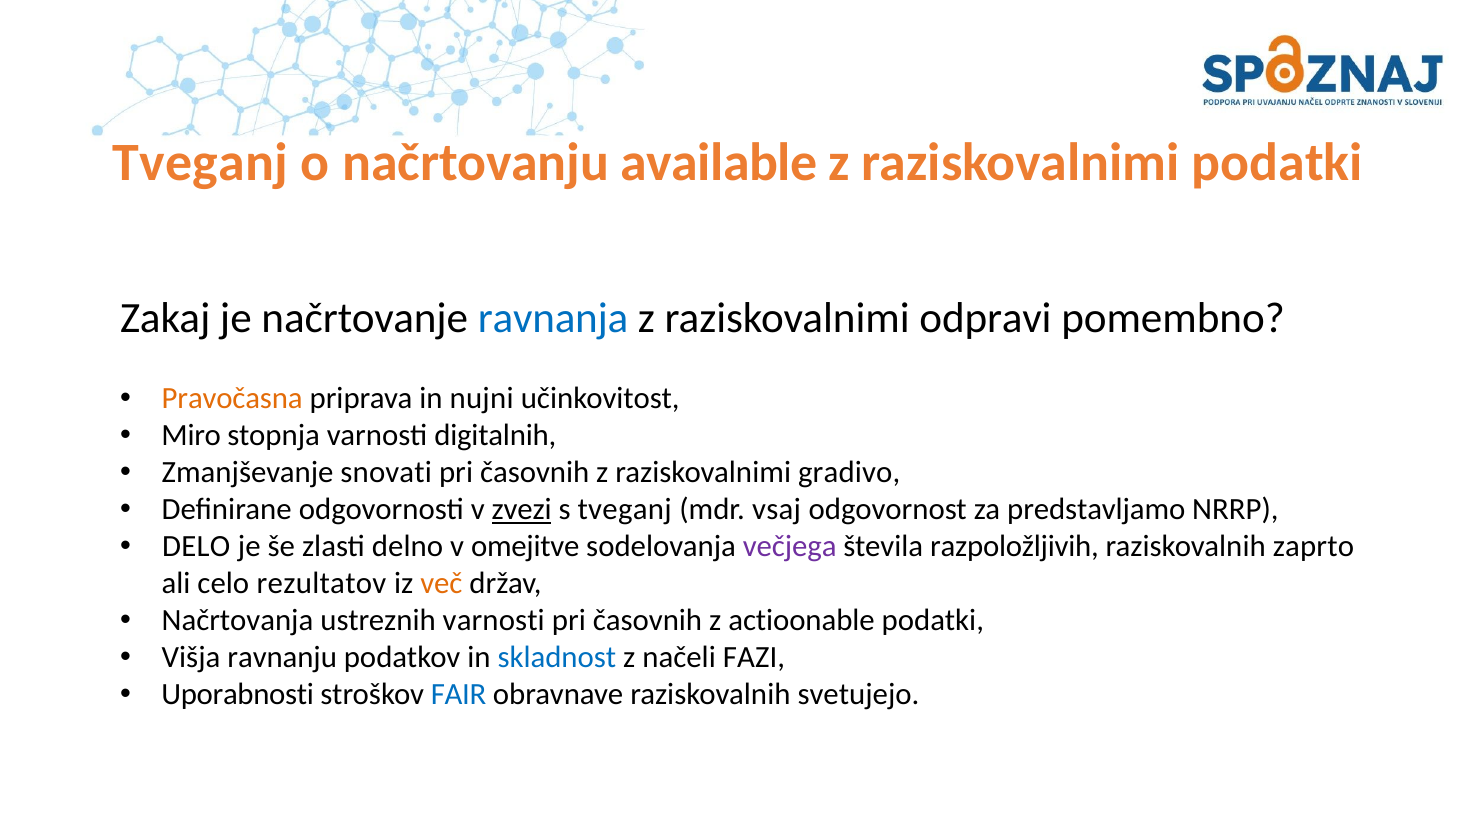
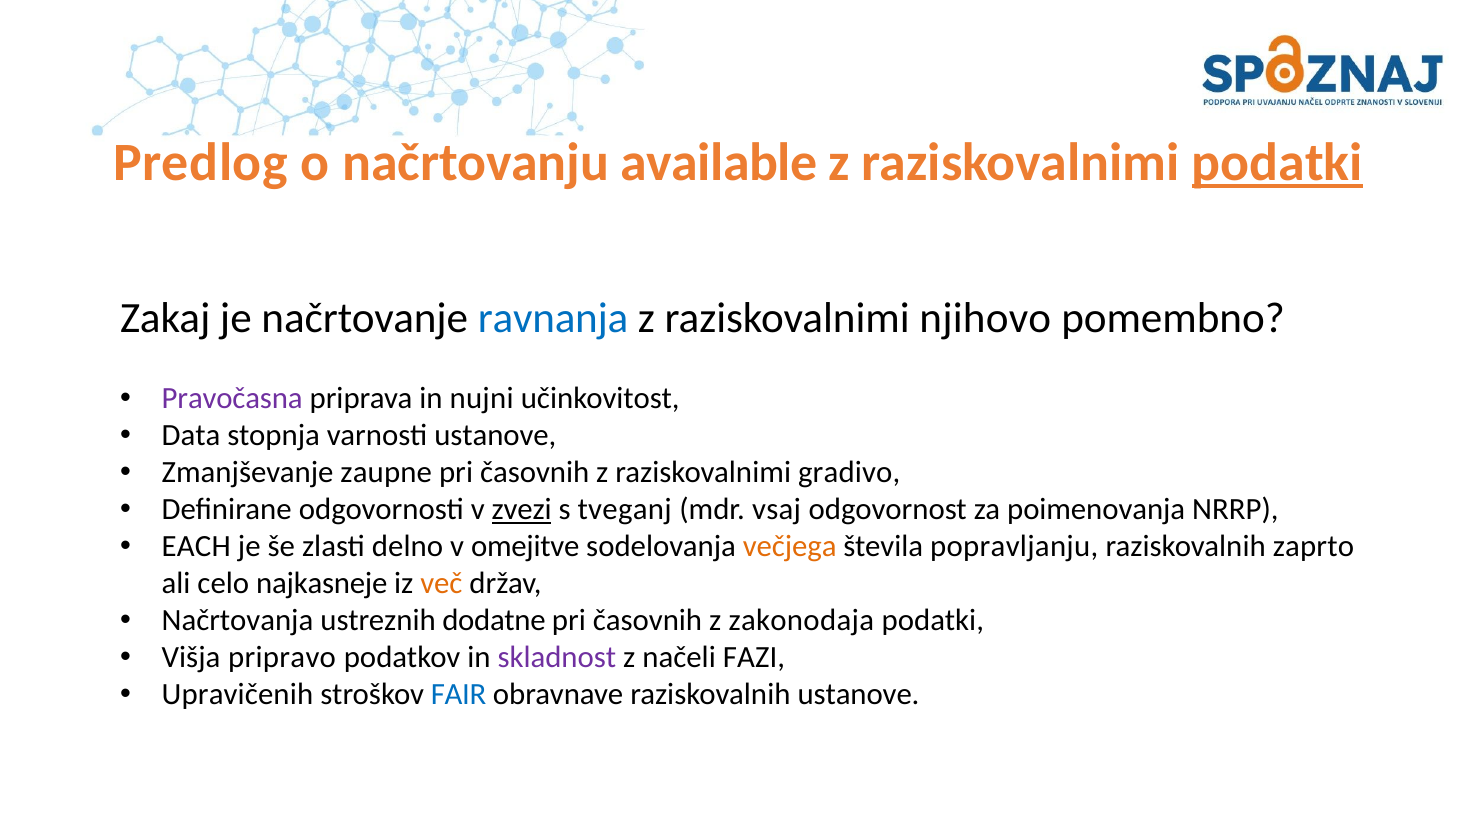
Tveganj at (201, 163): Tveganj -> Predlog
podatki at (1277, 163) underline: none -> present
odpravi: odpravi -> njihovo
Pravočasna colour: orange -> purple
Miro: Miro -> Data
varnosti digitalnih: digitalnih -> ustanove
snovati: snovati -> zaupne
predstavljamo: predstavljamo -> poimenovanja
DELO: DELO -> EACH
večjega colour: purple -> orange
razpoložljivih: razpoložljivih -> popravljanju
rezultatov: rezultatov -> najkasneje
ustreznih varnosti: varnosti -> dodatne
actioonable: actioonable -> zakonodaja
ravnanju: ravnanju -> pripravo
skladnost colour: blue -> purple
Uporabnosti: Uporabnosti -> Upravičenih
raziskovalnih svetujejo: svetujejo -> ustanove
